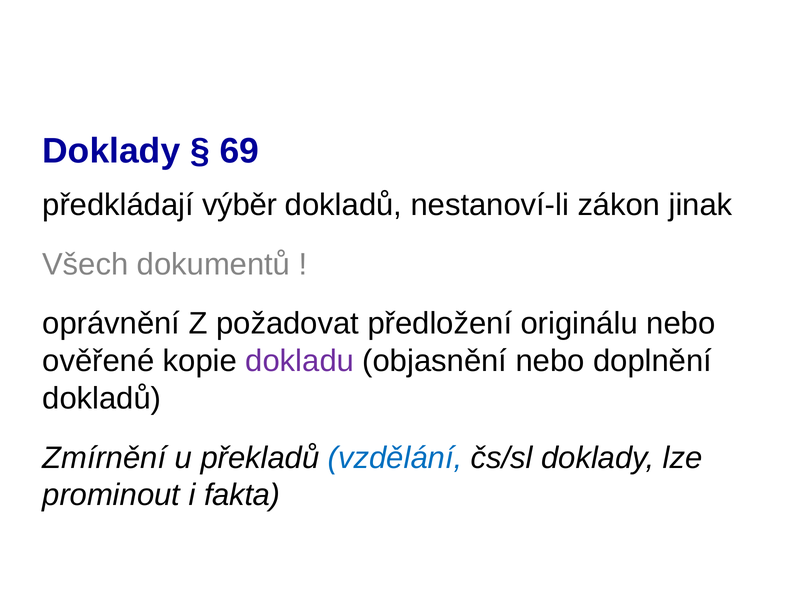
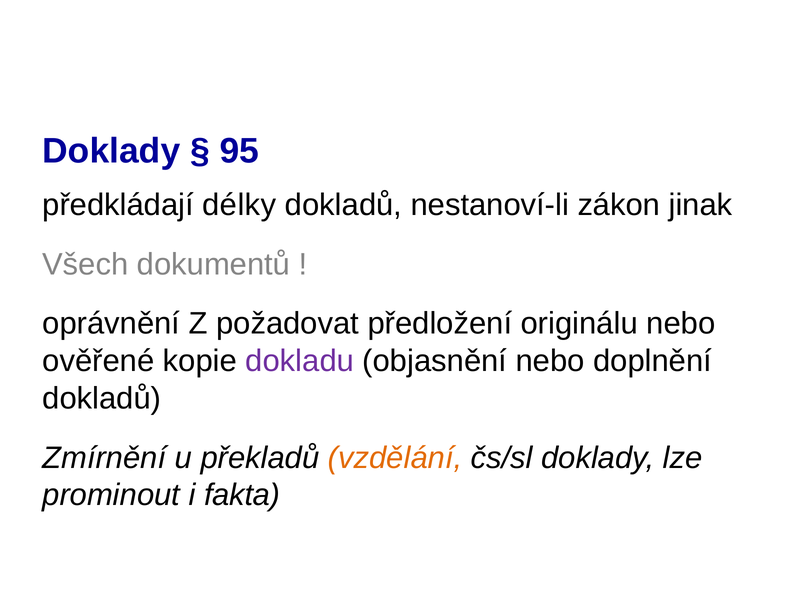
69: 69 -> 95
výběr: výběr -> délky
vzdělání colour: blue -> orange
